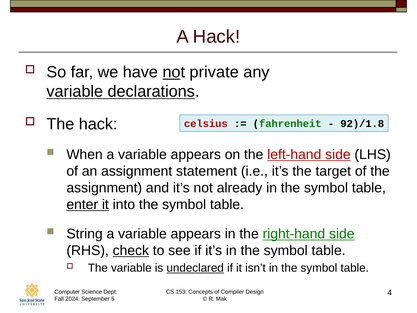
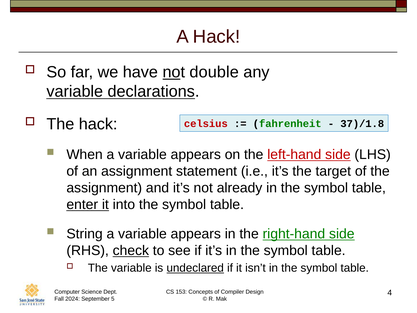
private: private -> double
92)/1.8: 92)/1.8 -> 37)/1.8
